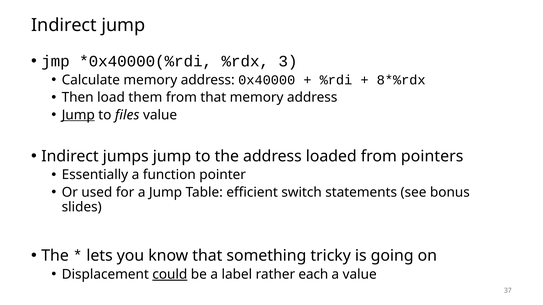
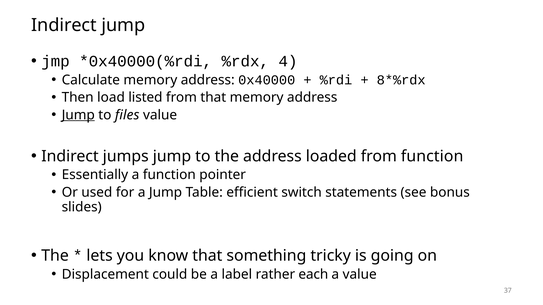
3: 3 -> 4
them: them -> listed
from pointers: pointers -> function
could underline: present -> none
